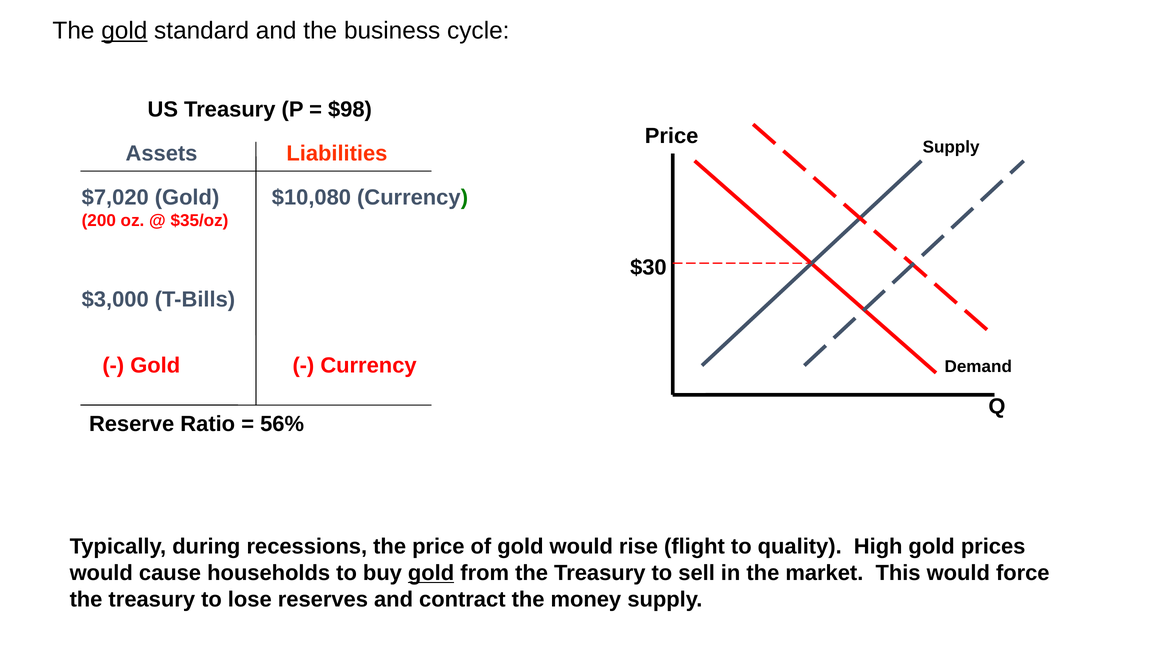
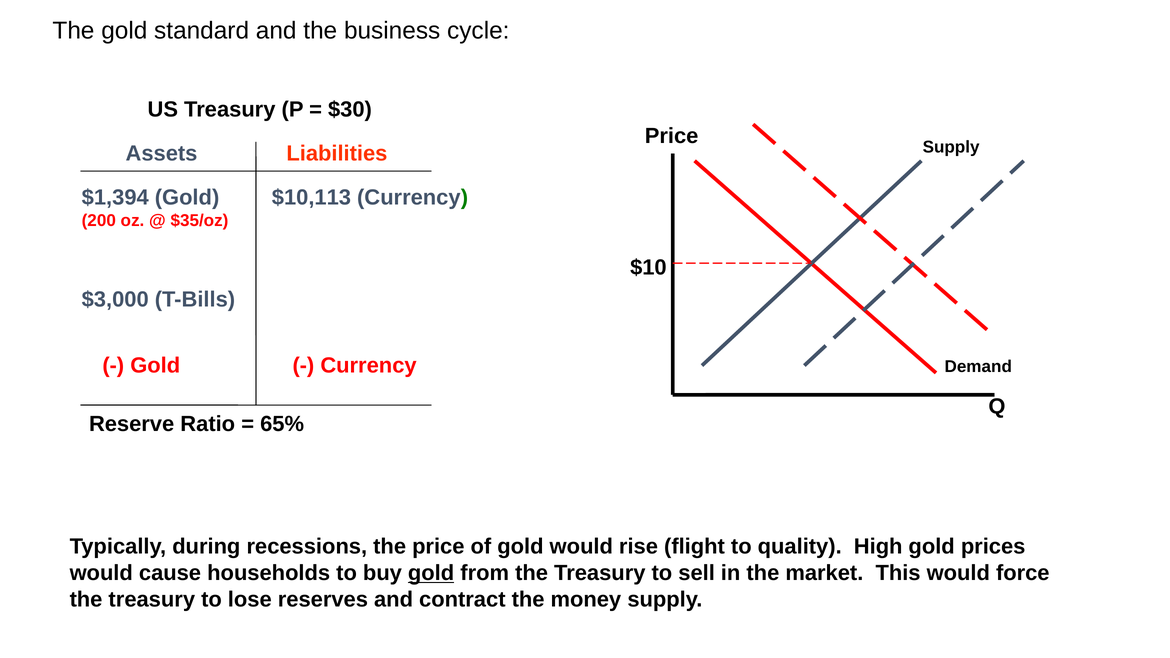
gold at (124, 31) underline: present -> none
$98: $98 -> $30
$7,020: $7,020 -> $1,394
$10,080: $10,080 -> $10,113
$30: $30 -> $10
56%: 56% -> 65%
